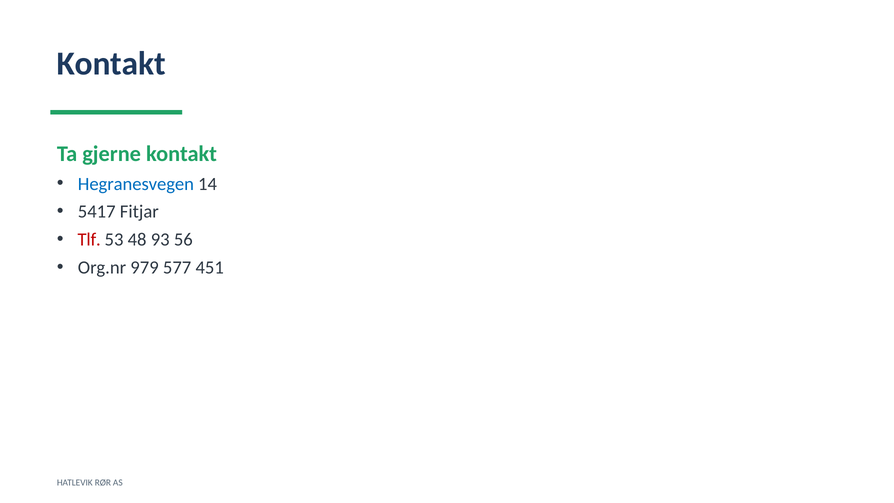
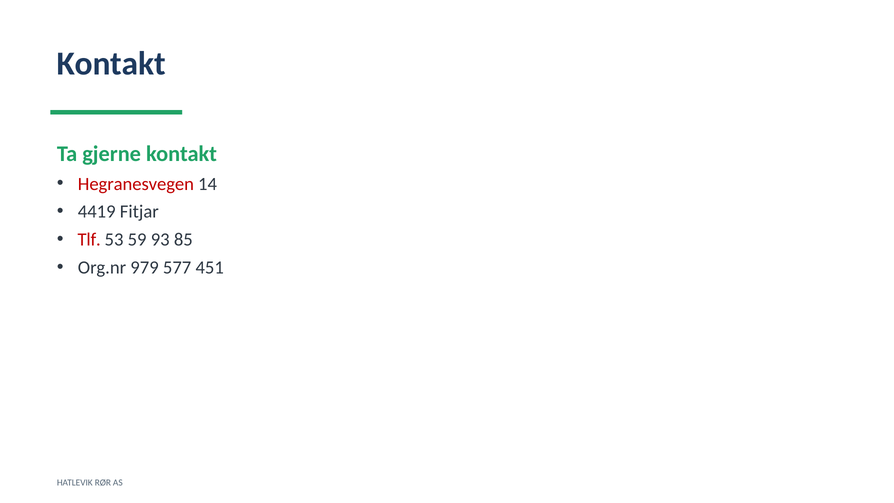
Hegranesvegen colour: blue -> red
5417: 5417 -> 4419
48: 48 -> 59
56: 56 -> 85
